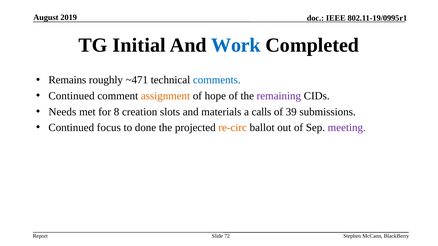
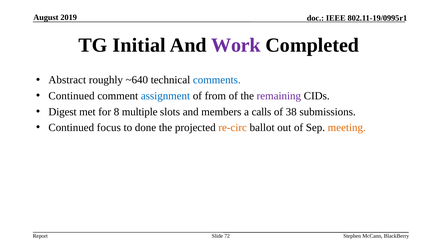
Work colour: blue -> purple
Remains: Remains -> Abstract
~471: ~471 -> ~640
assignment colour: orange -> blue
hope: hope -> from
Needs: Needs -> Digest
creation: creation -> multiple
materials: materials -> members
39: 39 -> 38
meeting colour: purple -> orange
